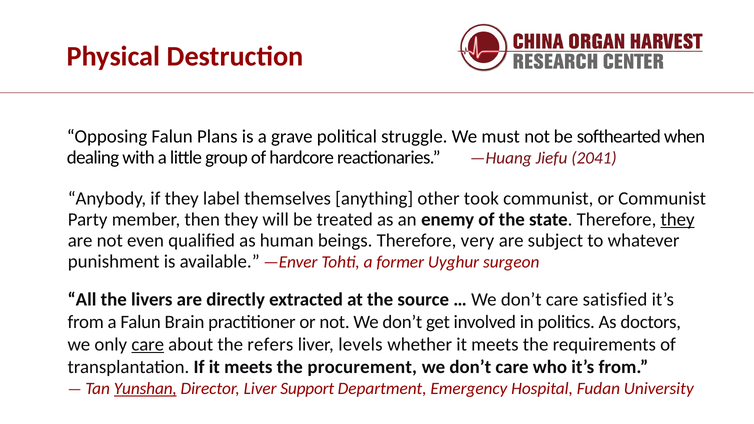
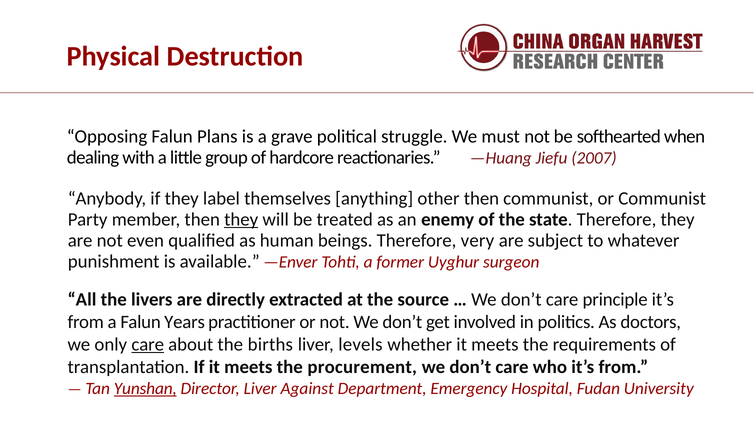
2041: 2041 -> 2007
other took: took -> then
they at (241, 220) underline: none -> present
they at (678, 220) underline: present -> none
satisfied: satisfied -> principle
Brain: Brain -> Years
refers: refers -> births
Support: Support -> Against
